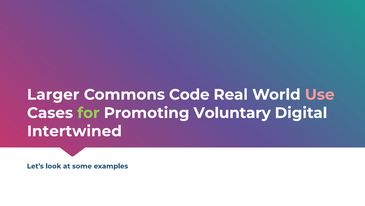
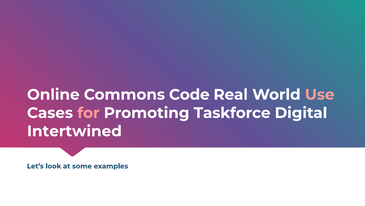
Larger: Larger -> Online
for colour: light green -> pink
Voluntary: Voluntary -> Taskforce
